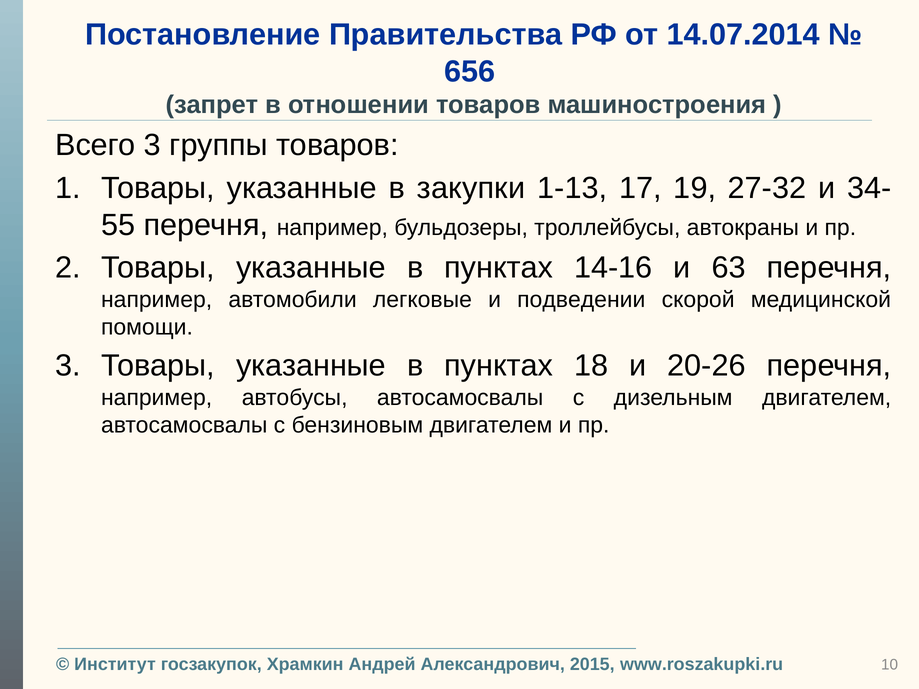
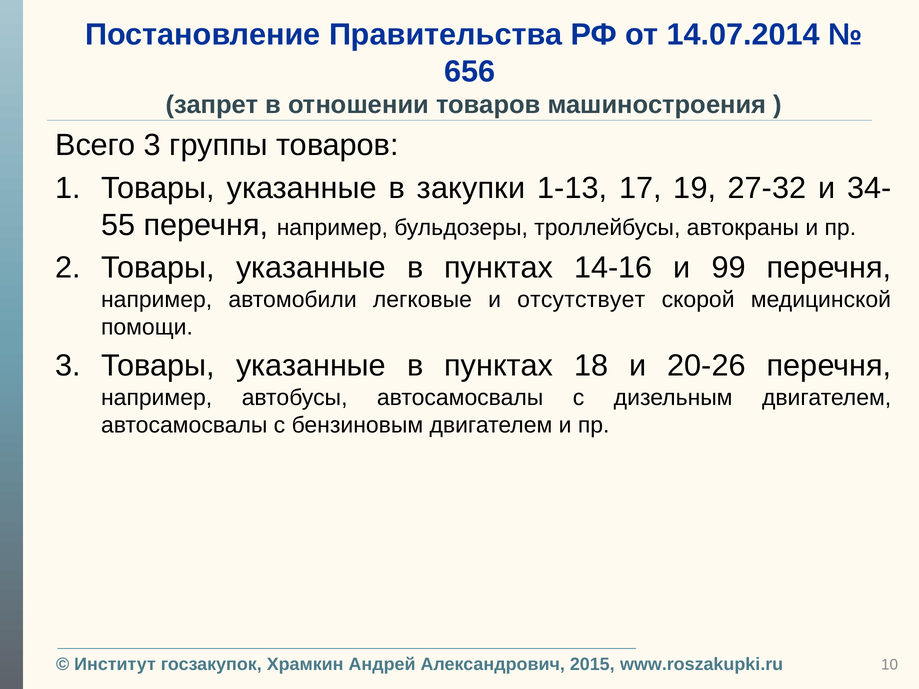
63: 63 -> 99
подведении: подведении -> отсутствует
